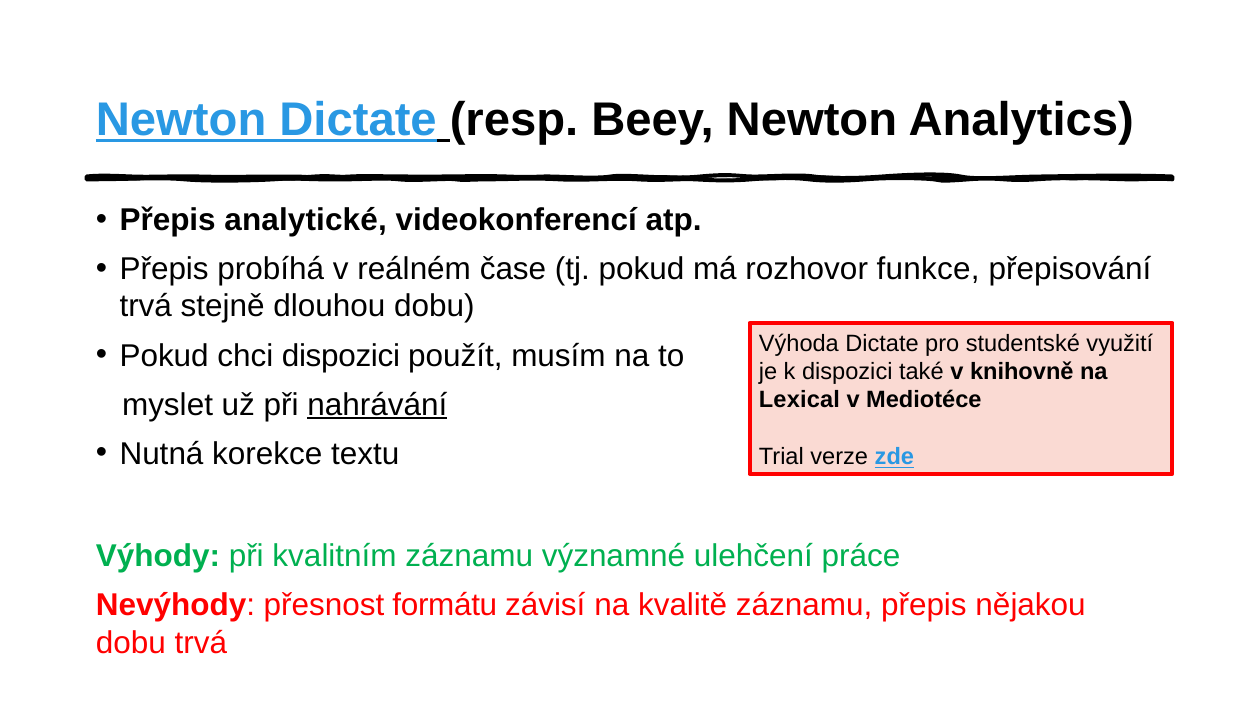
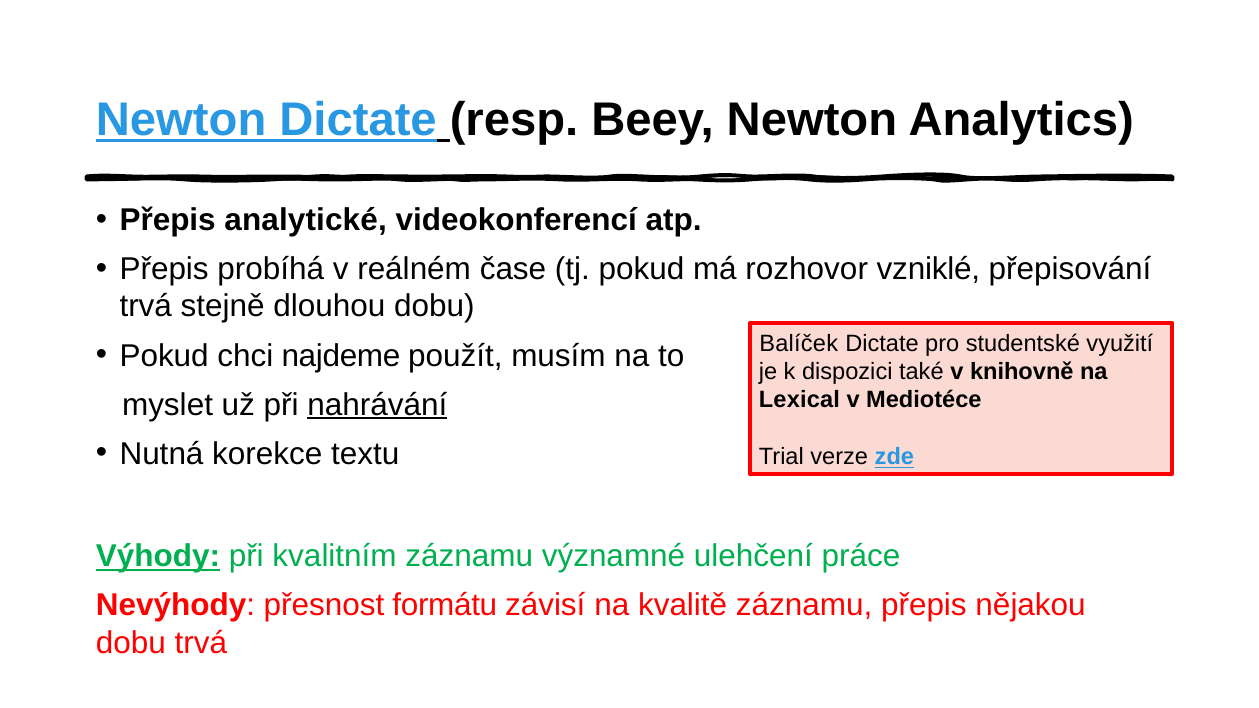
funkce: funkce -> vzniklé
Výhoda: Výhoda -> Balíček
chci dispozici: dispozici -> najdeme
Výhody underline: none -> present
